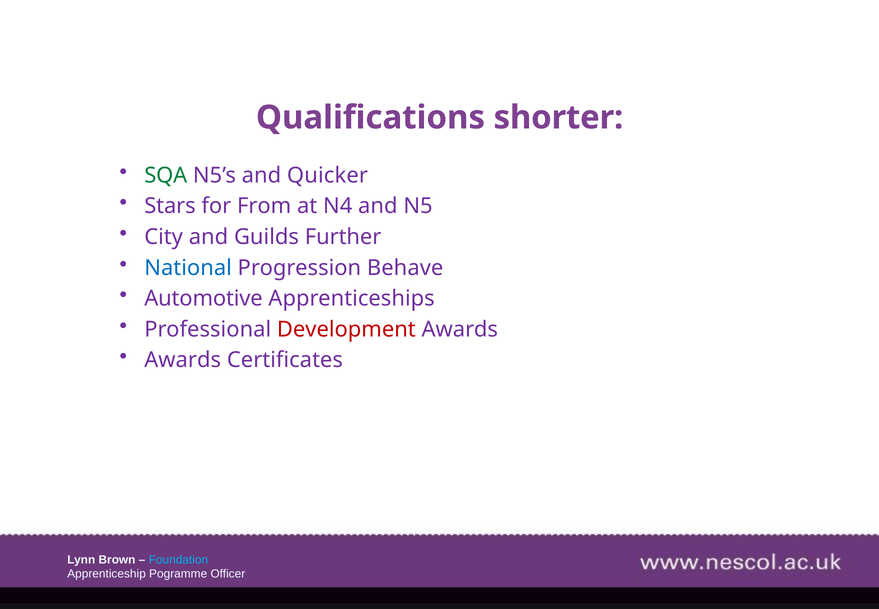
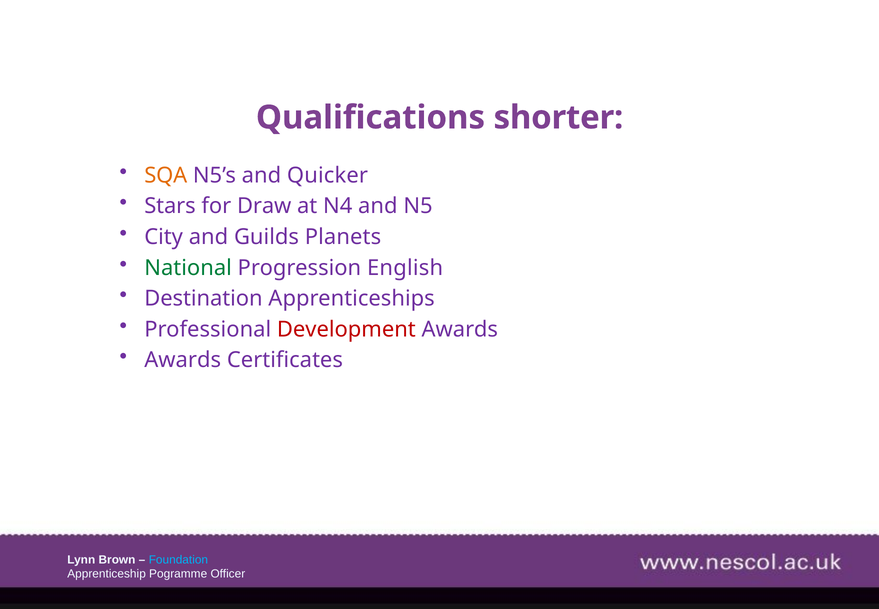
SQA colour: green -> orange
From: From -> Draw
Further: Further -> Planets
National colour: blue -> green
Behave: Behave -> English
Automotive: Automotive -> Destination
